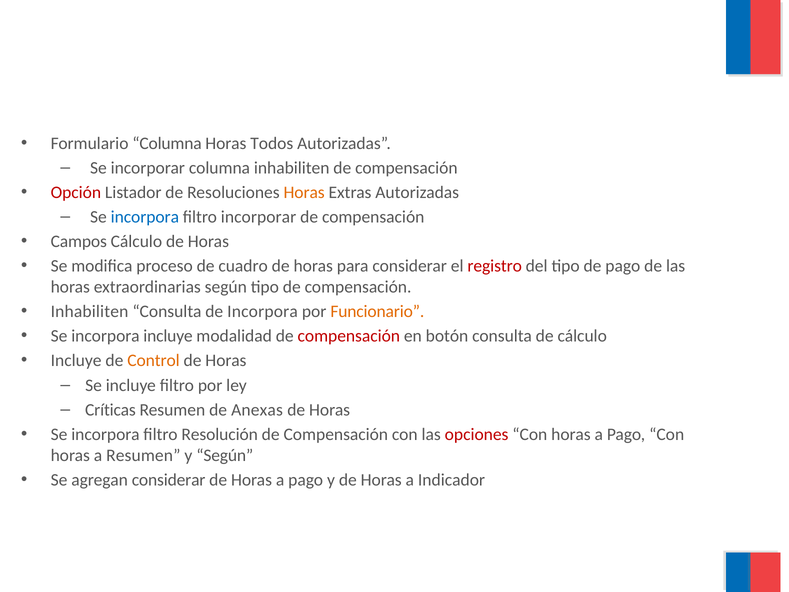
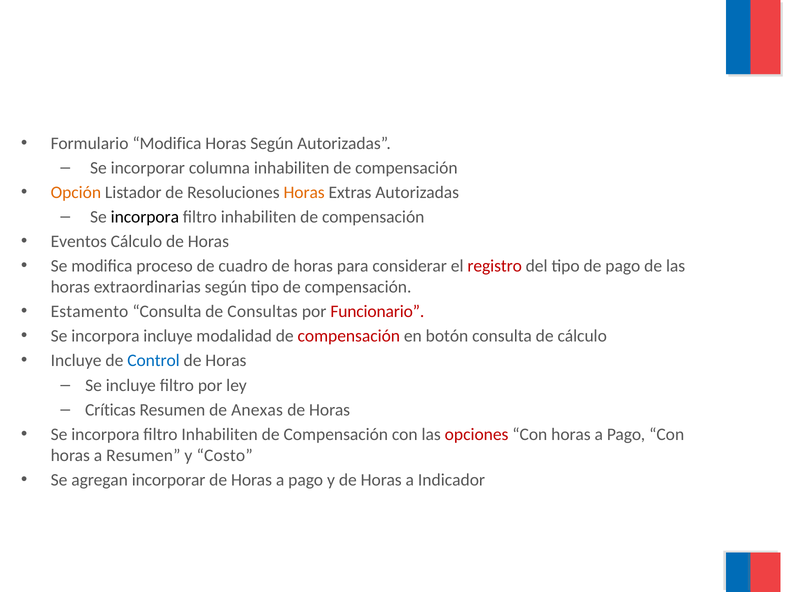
Formulario Columna: Columna -> Modifica
Horas Todos: Todos -> Según
Opción colour: red -> orange
incorpora at (145, 217) colour: blue -> black
incorporar at (259, 217): incorporar -> inhabiliten
Campos: Campos -> Eventos
Inhabiliten at (89, 311): Inhabiliten -> Estamento
de Incorpora: Incorpora -> Consultas
Funcionario colour: orange -> red
Control colour: orange -> blue
Resolución at (220, 434): Resolución -> Inhabiliten
y Según: Según -> Costo
agregan considerar: considerar -> incorporar
